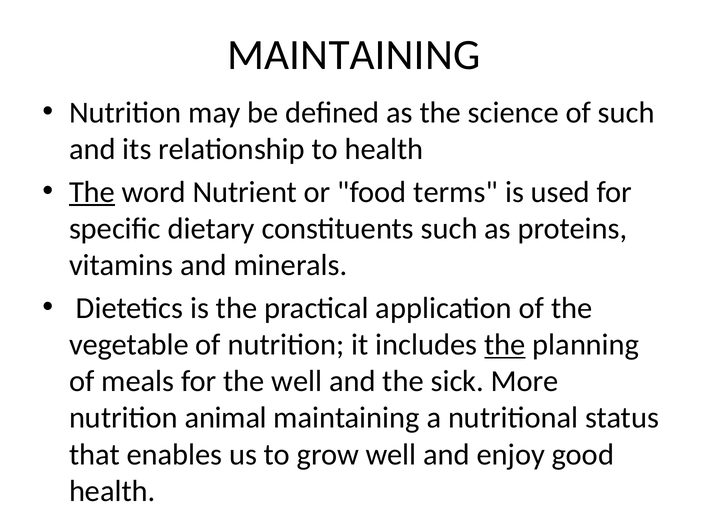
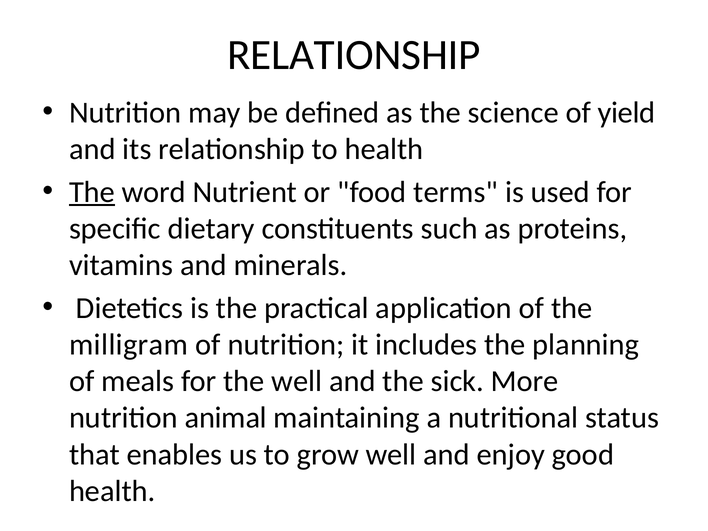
MAINTAINING at (354, 55): MAINTAINING -> RELATIONSHIP
of such: such -> yield
vegetable: vegetable -> milligram
the at (505, 345) underline: present -> none
